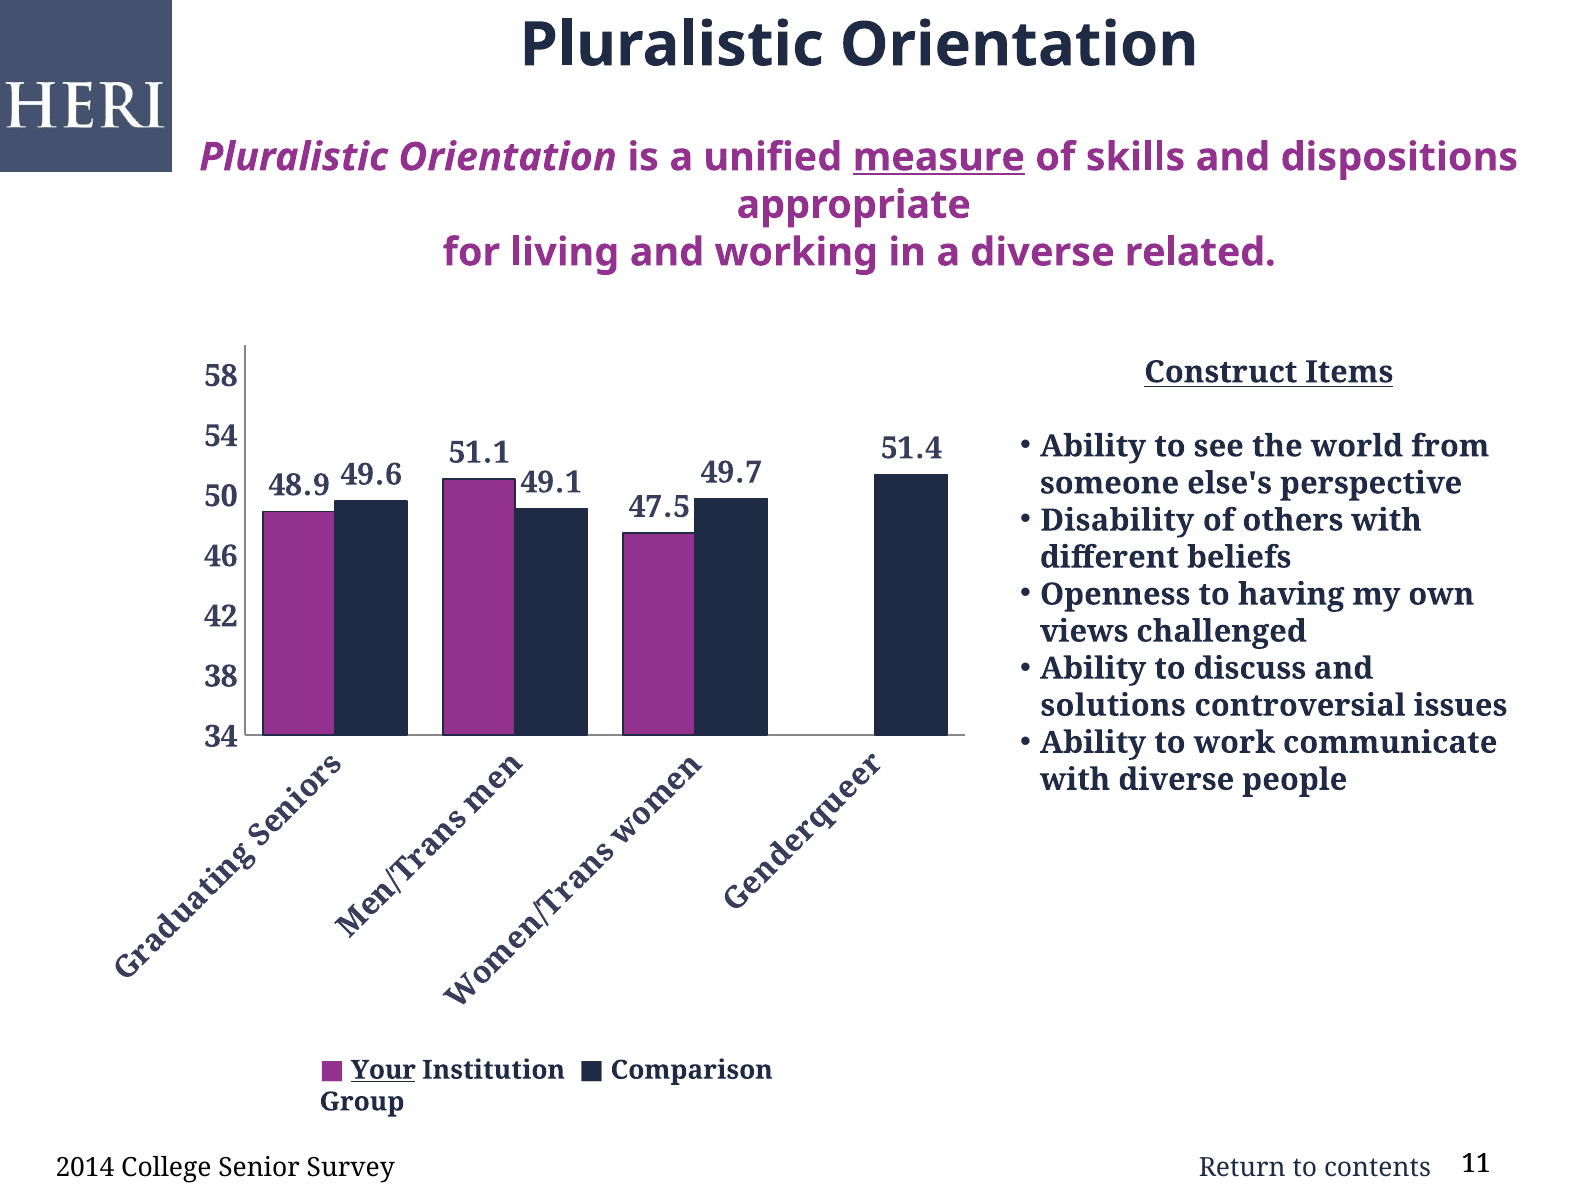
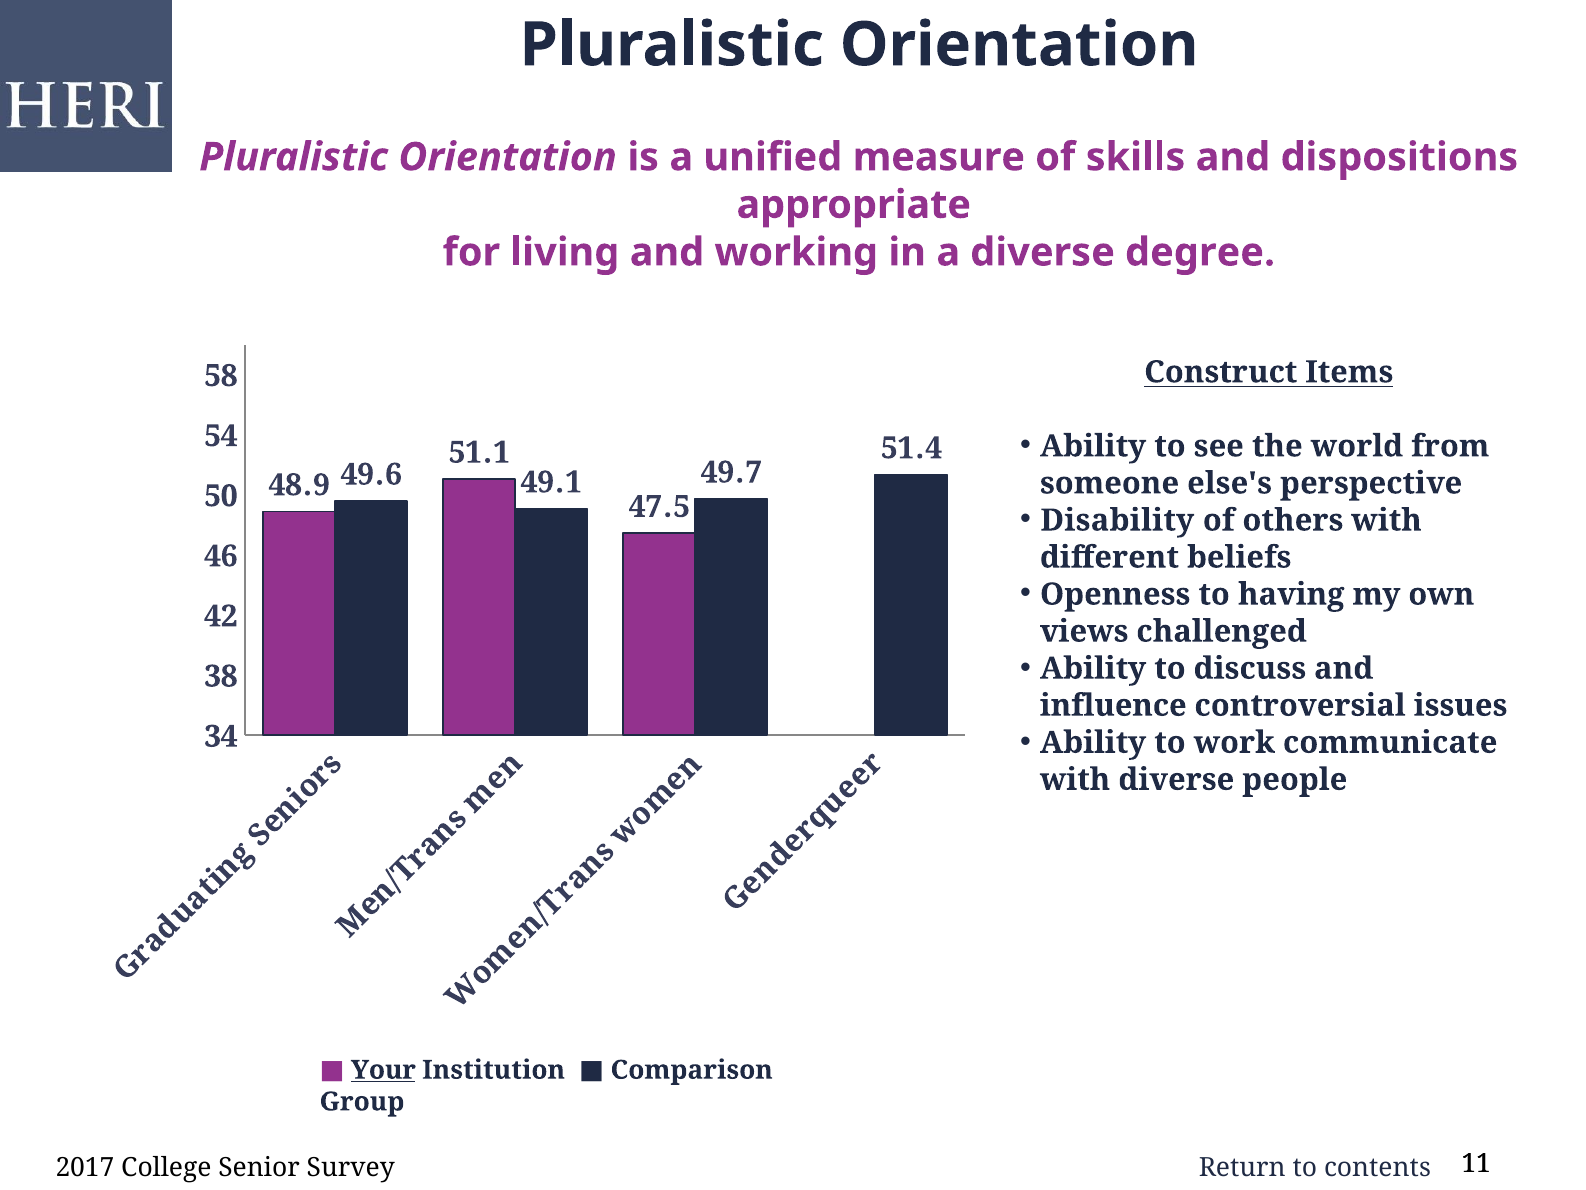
measure underline: present -> none
related: related -> degree
solutions: solutions -> influence
2014: 2014 -> 2017
